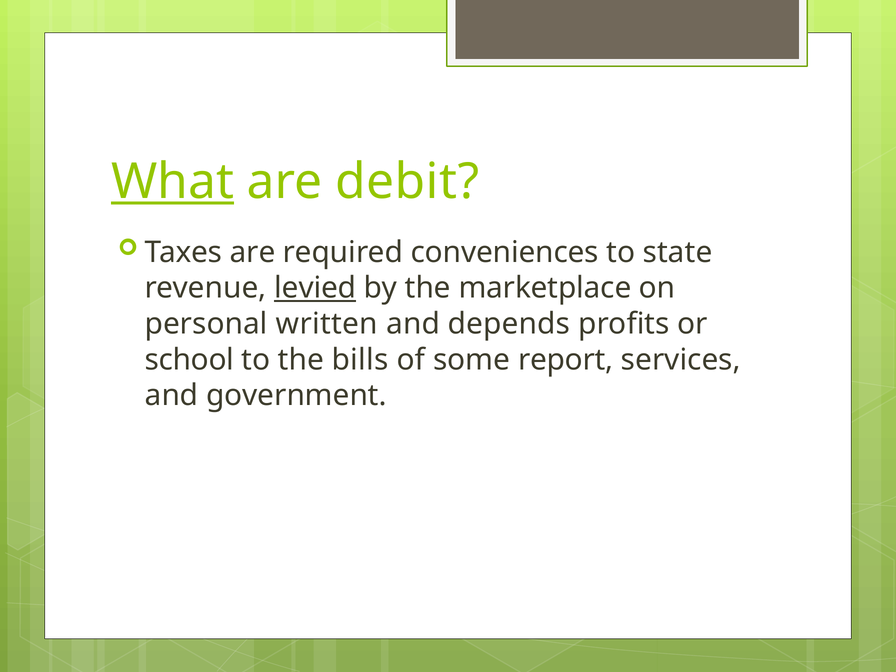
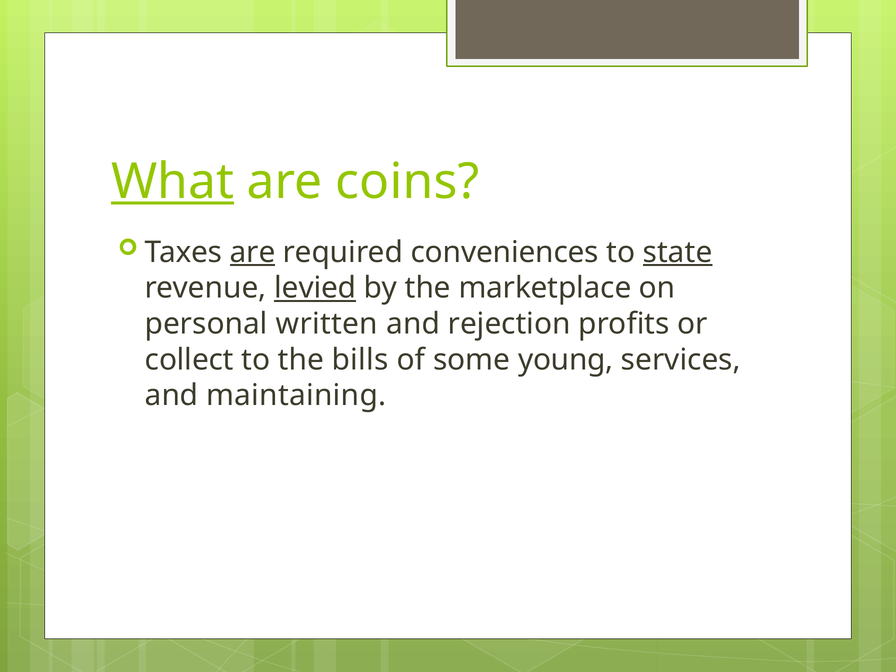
debit: debit -> coins
are at (253, 252) underline: none -> present
state underline: none -> present
depends: depends -> rejection
school: school -> collect
report: report -> young
government: government -> maintaining
